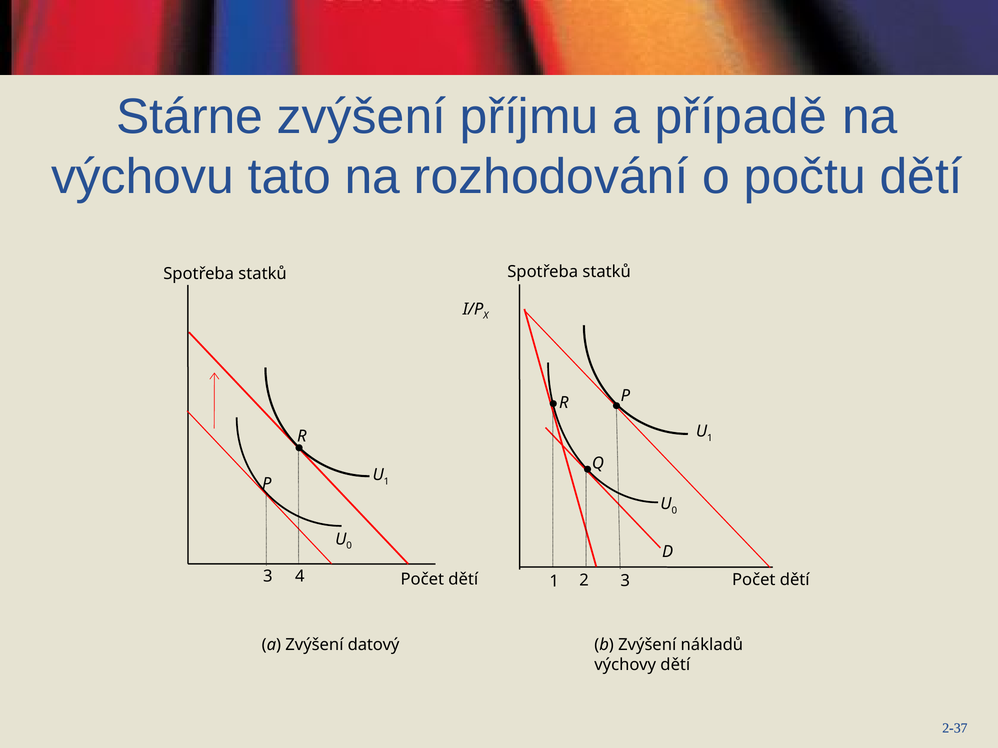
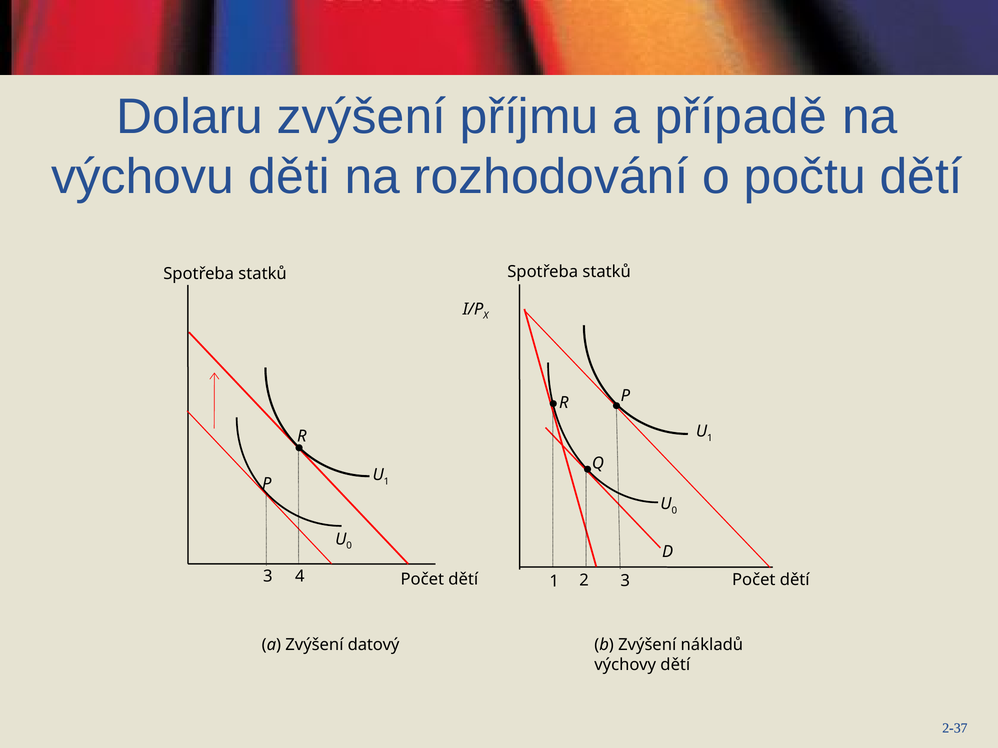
Stárne: Stárne -> Dolaru
tato: tato -> děti
